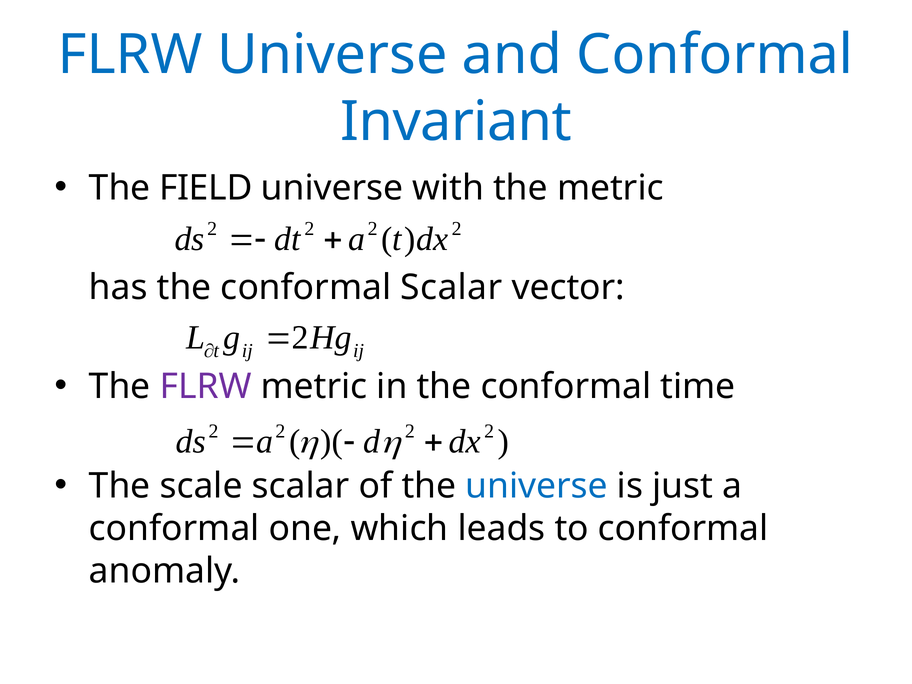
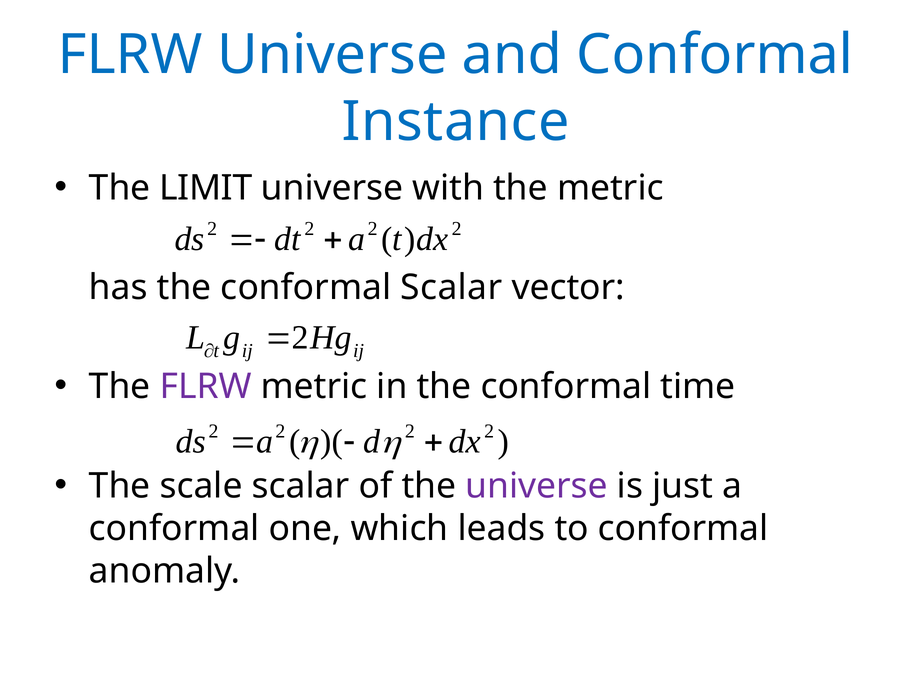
Invariant: Invariant -> Instance
FIELD: FIELD -> LIMIT
universe at (537, 486) colour: blue -> purple
